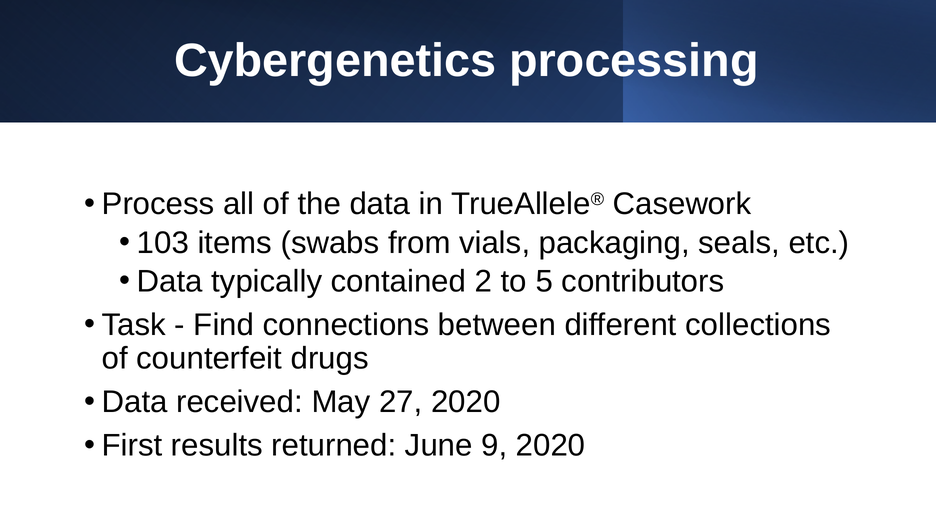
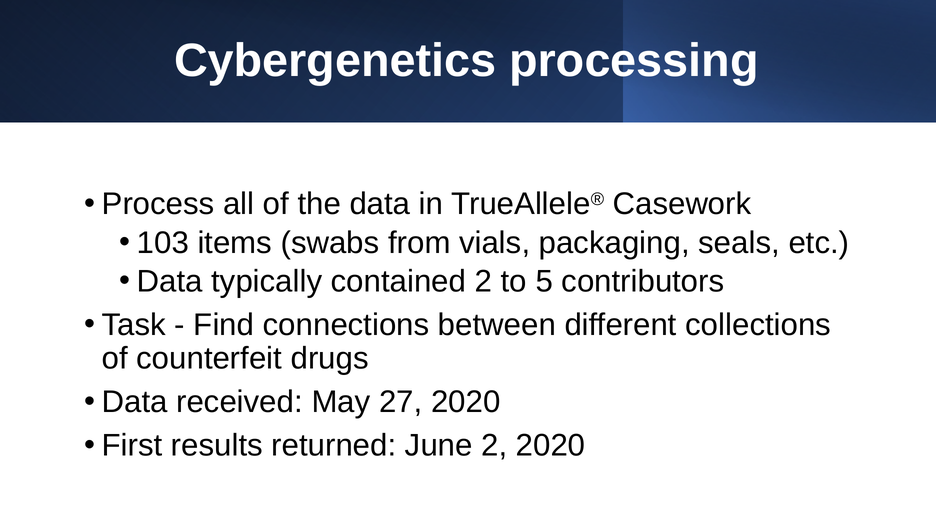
June 9: 9 -> 2
